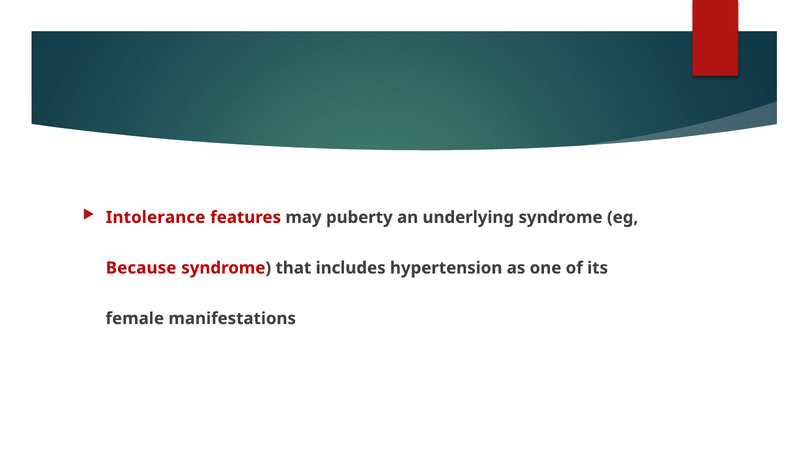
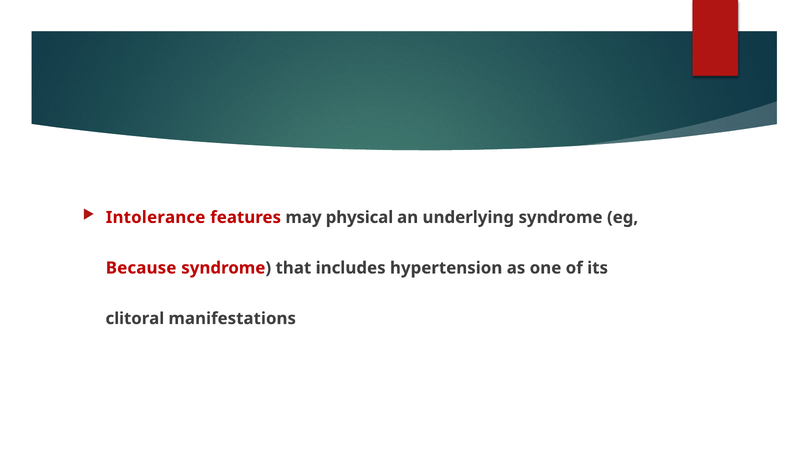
puberty: puberty -> physical
female: female -> clitoral
